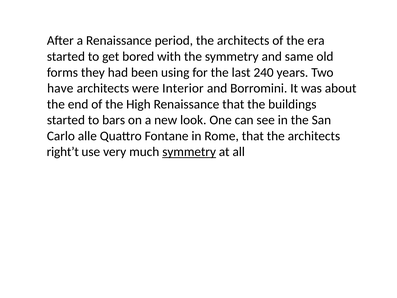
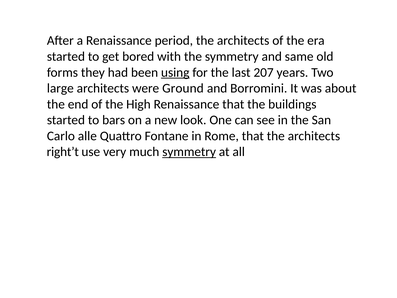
using underline: none -> present
240: 240 -> 207
have: have -> large
Interior: Interior -> Ground
